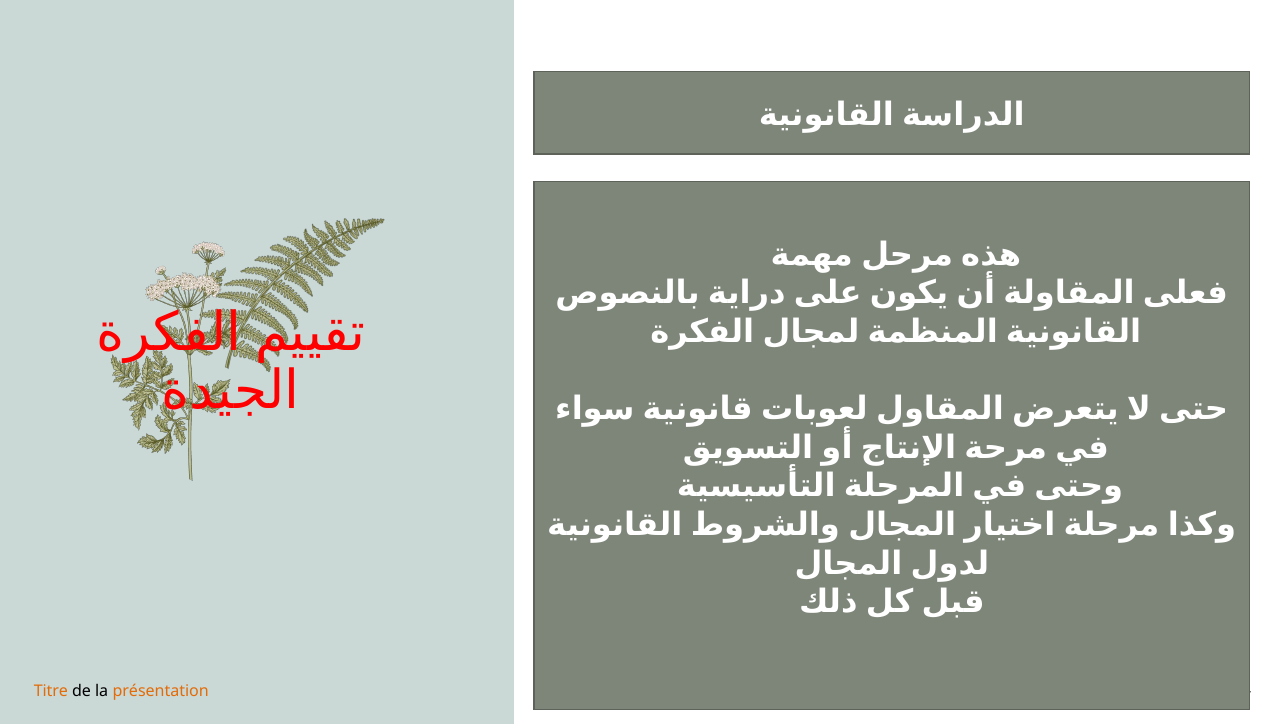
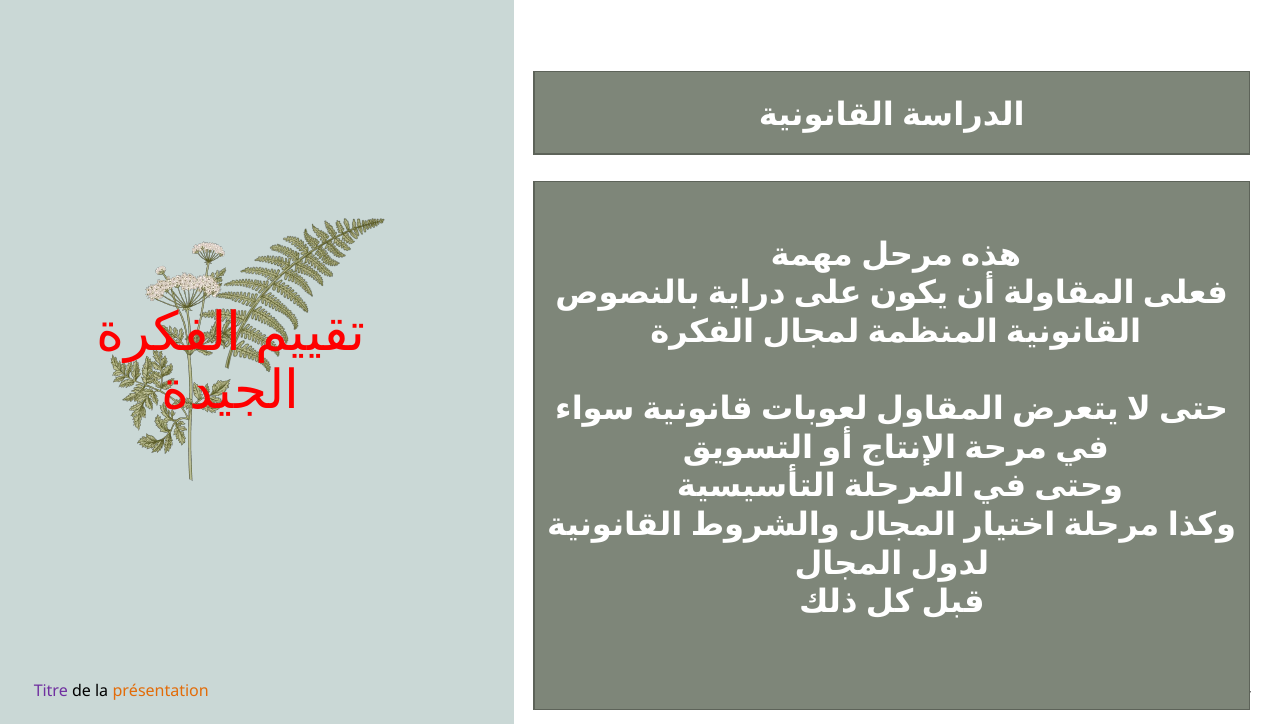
Titre colour: orange -> purple
